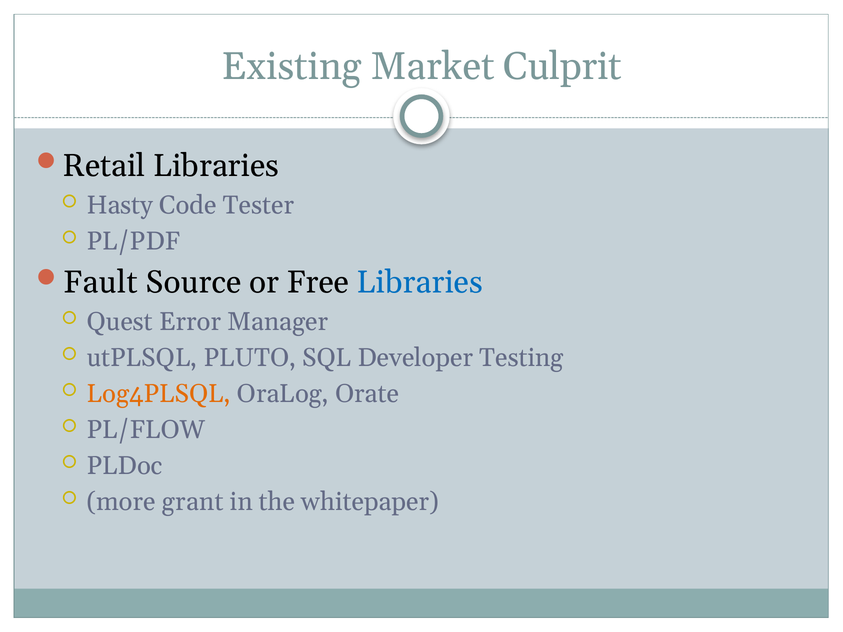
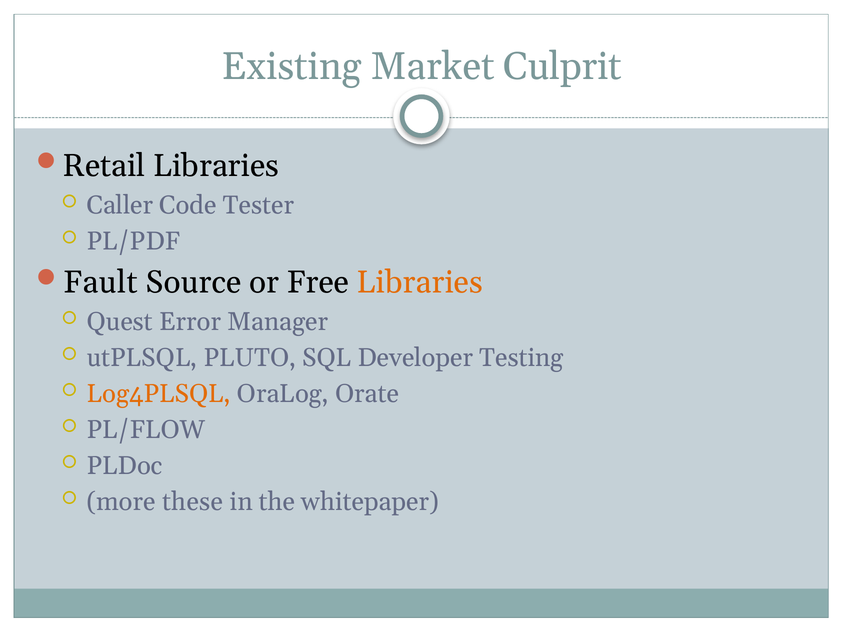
Hasty: Hasty -> Caller
Libraries at (420, 283) colour: blue -> orange
grant: grant -> these
